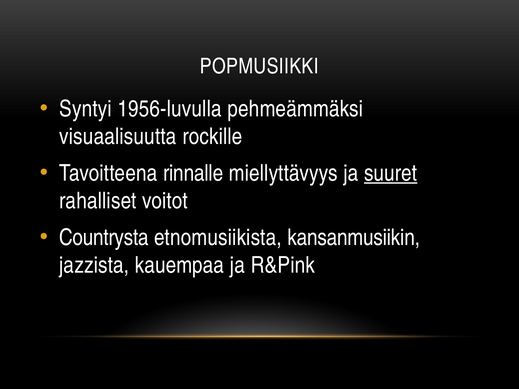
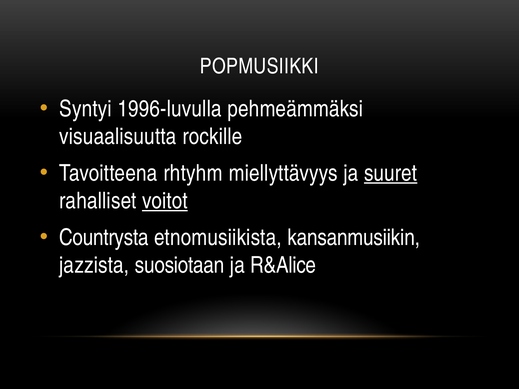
1956-luvulla: 1956-luvulla -> 1996-luvulla
rinnalle: rinnalle -> rhtyhm
voitot underline: none -> present
kauempaa: kauempaa -> suosiotaan
R&Pink: R&Pink -> R&Alice
